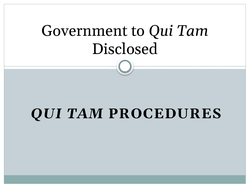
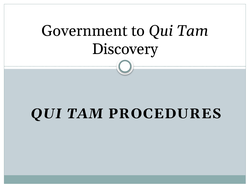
Disclosed: Disclosed -> Discovery
